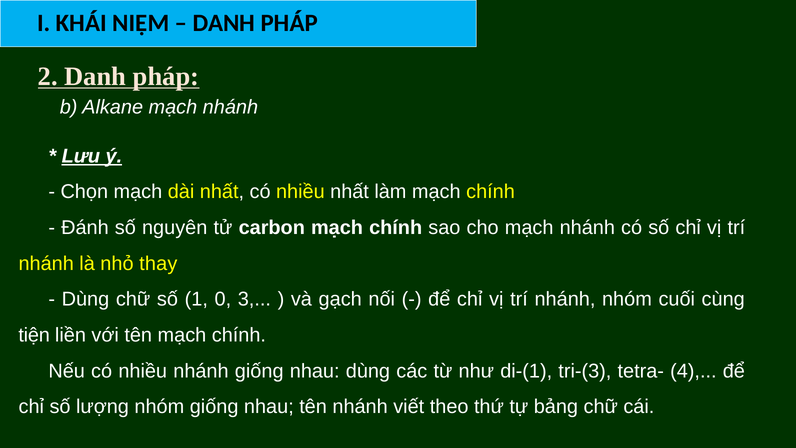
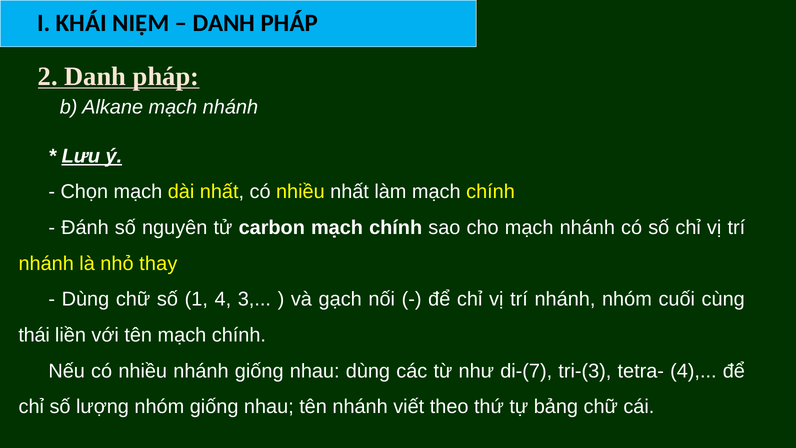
1 0: 0 -> 4
tiện: tiện -> thái
di-(1: di-(1 -> di-(7
